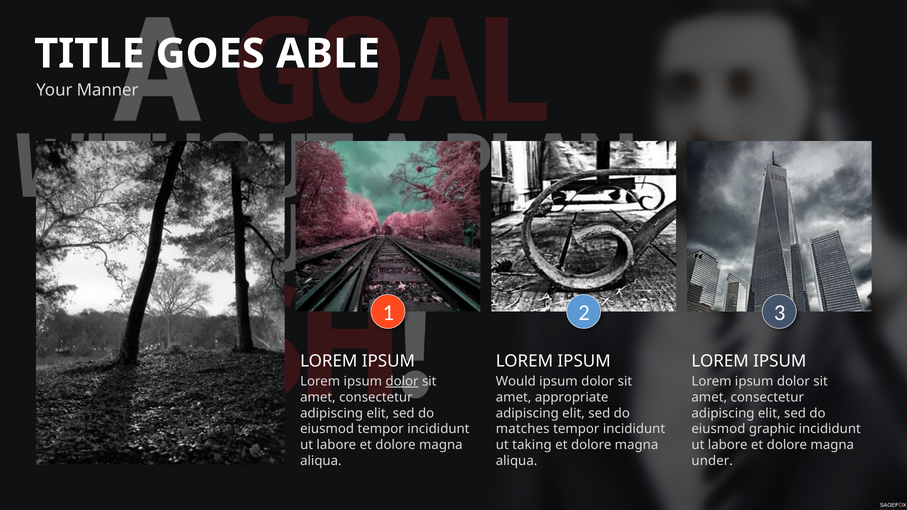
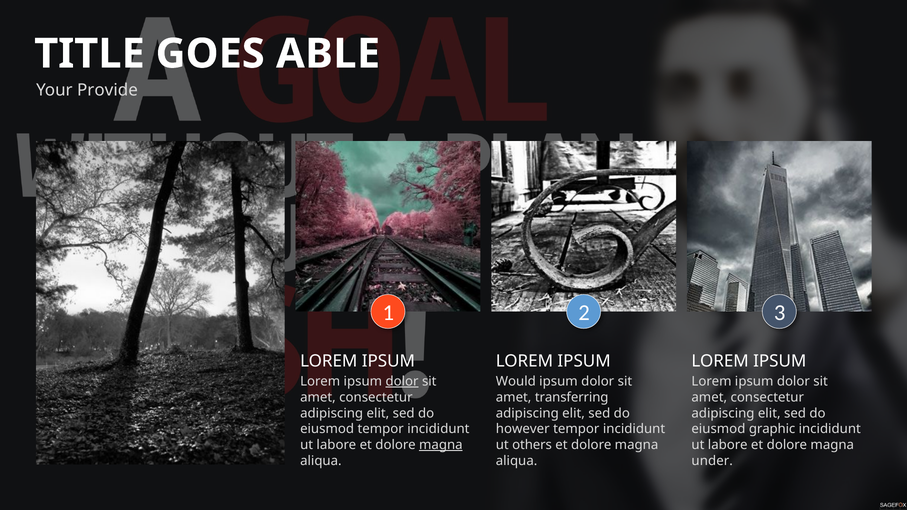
Manner: Manner -> Provide
appropriate: appropriate -> transferring
matches: matches -> however
magna at (441, 445) underline: none -> present
taking: taking -> others
